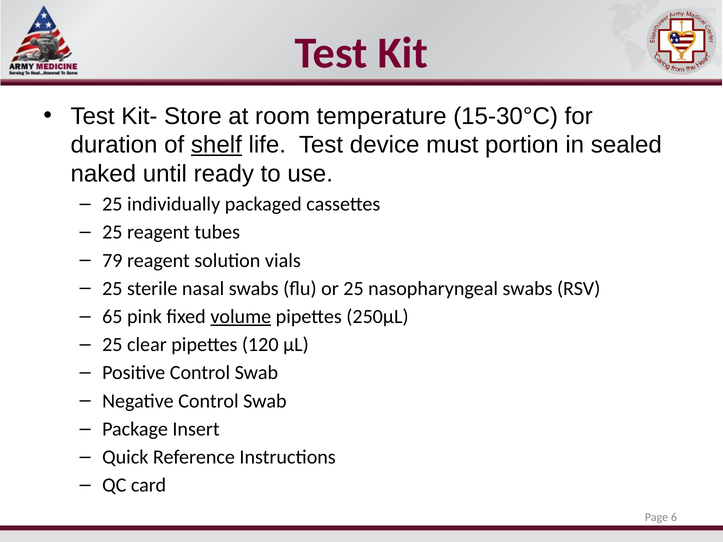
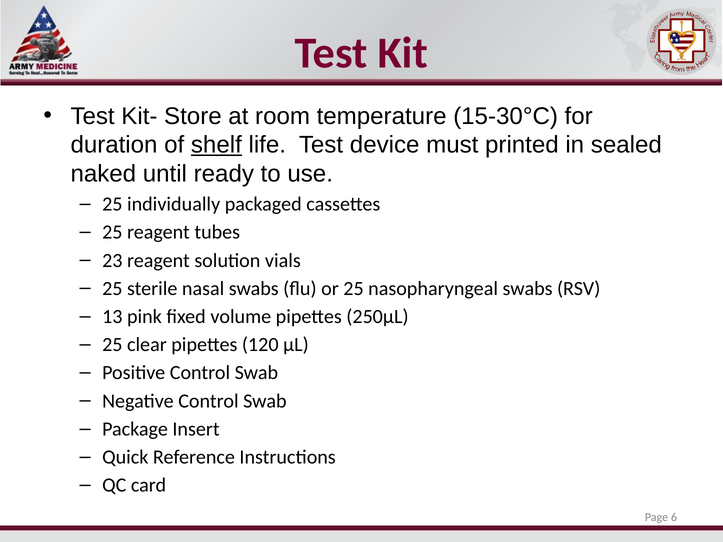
portion: portion -> printed
79: 79 -> 23
65: 65 -> 13
volume underline: present -> none
